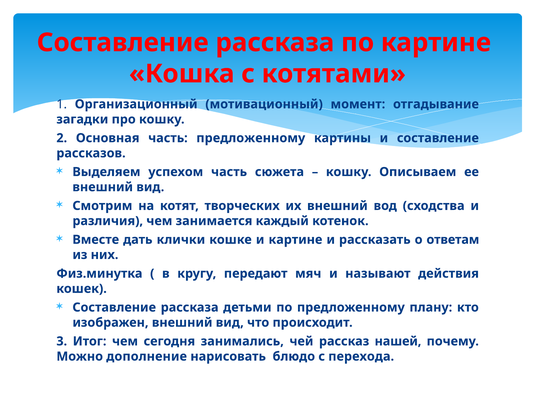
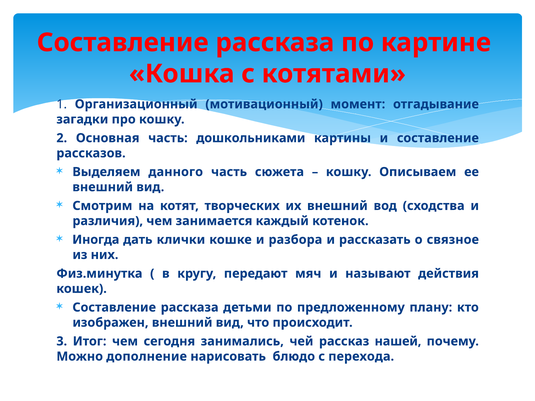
часть предложенному: предложенному -> дошкольниками
успехом: успехом -> данного
Вместе: Вместе -> Иногда
и картине: картине -> разбора
ответам: ответам -> связное
